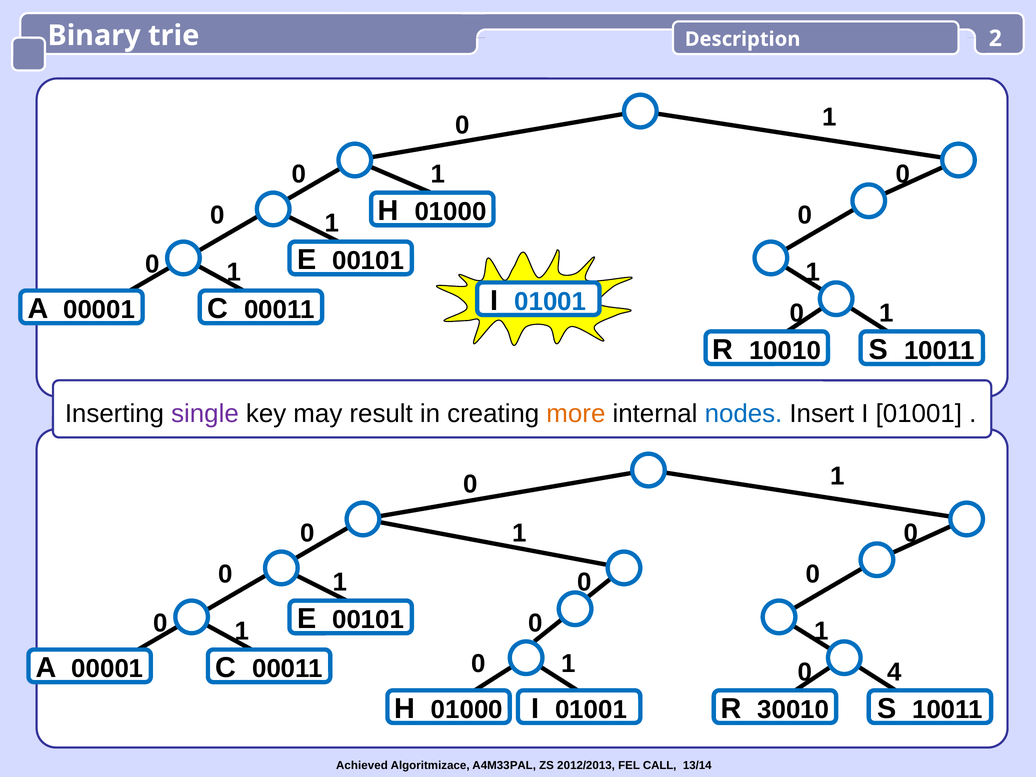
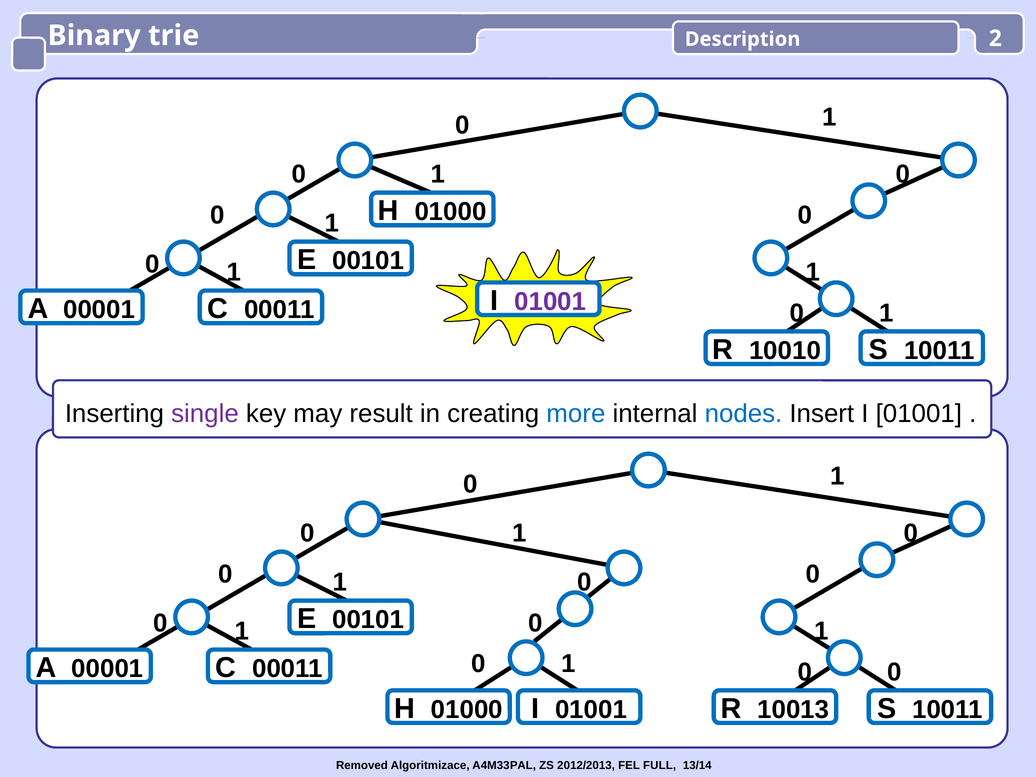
01001 at (550, 302) colour: blue -> purple
more colour: orange -> blue
4 at (895, 672): 4 -> 0
30010: 30010 -> 10013
Achieved: Achieved -> Removed
CALL: CALL -> FULL
